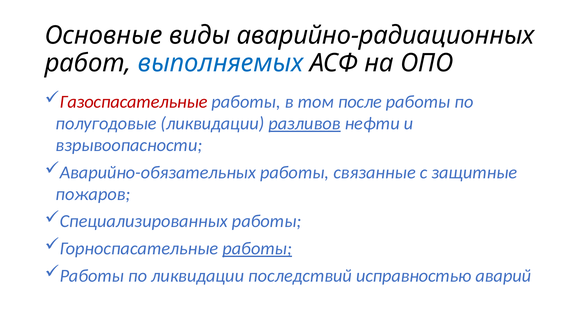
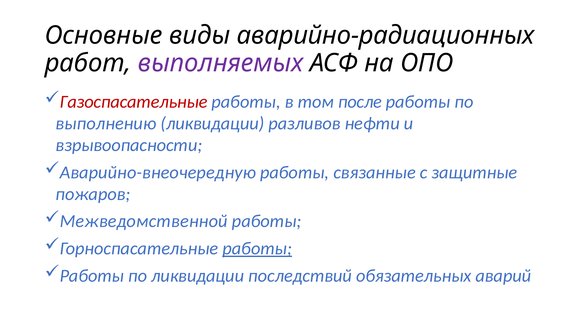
выполняемых colour: blue -> purple
полугодовые: полугодовые -> выполнению
разливов underline: present -> none
Аварийно-обязательных: Аварийно-обязательных -> Аварийно-внеочередную
Специализированных: Специализированных -> Межведомственной
исправностью: исправностью -> обязательных
